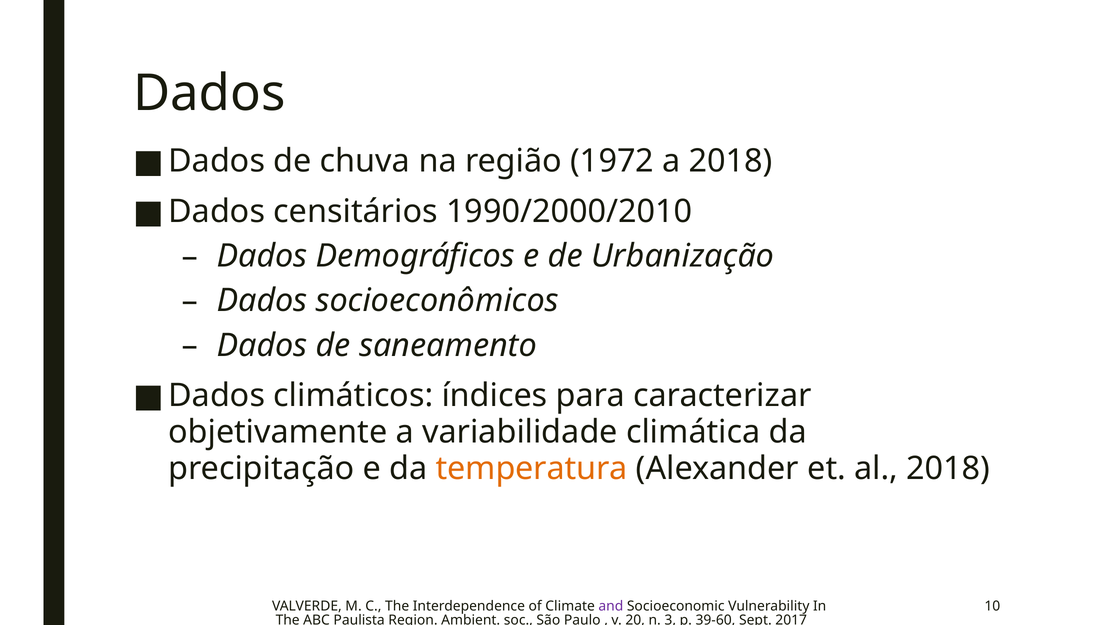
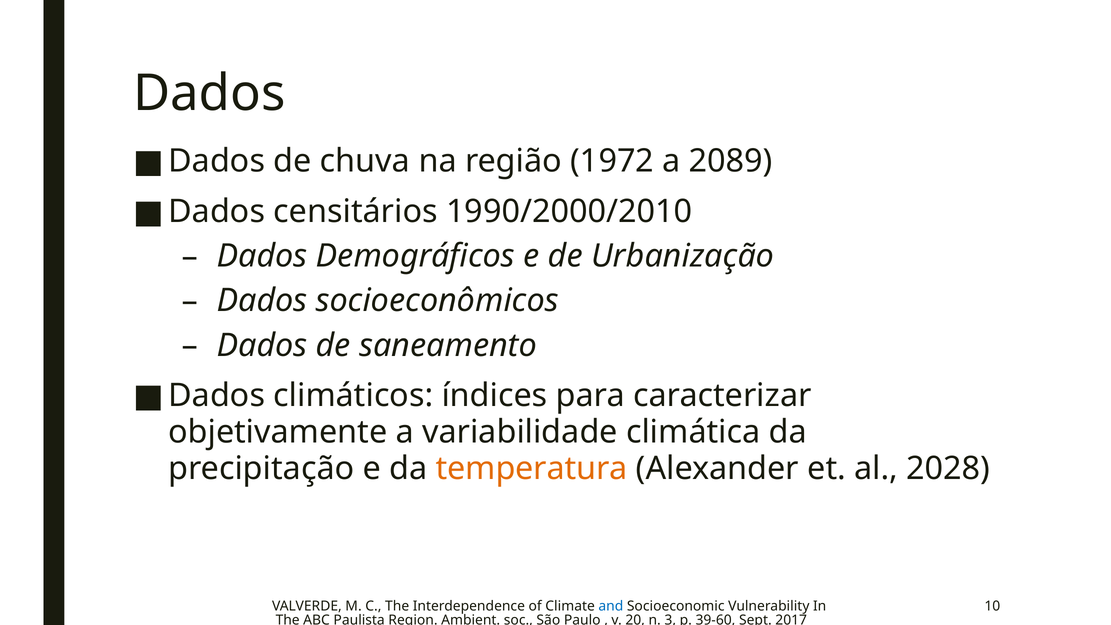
a 2018: 2018 -> 2089
al 2018: 2018 -> 2028
and colour: purple -> blue
